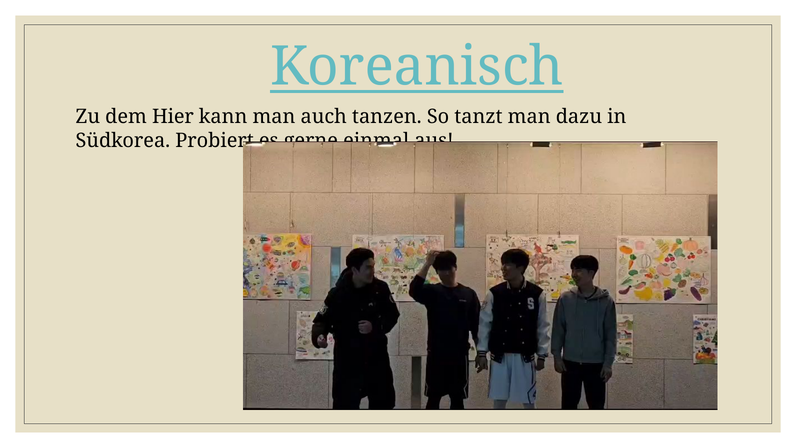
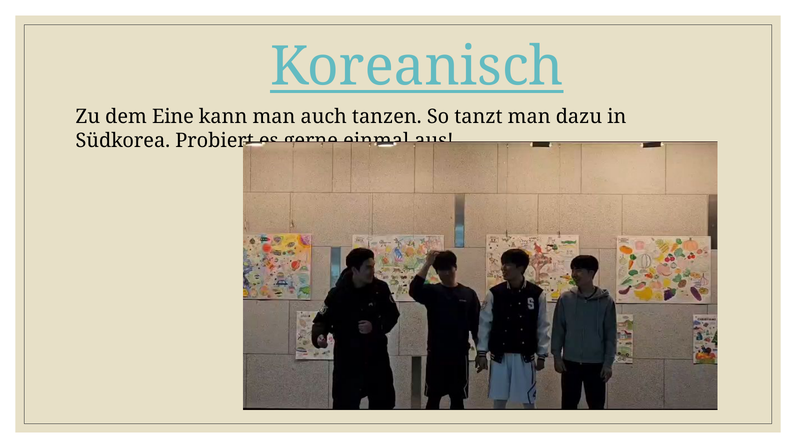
Hier: Hier -> Eine
